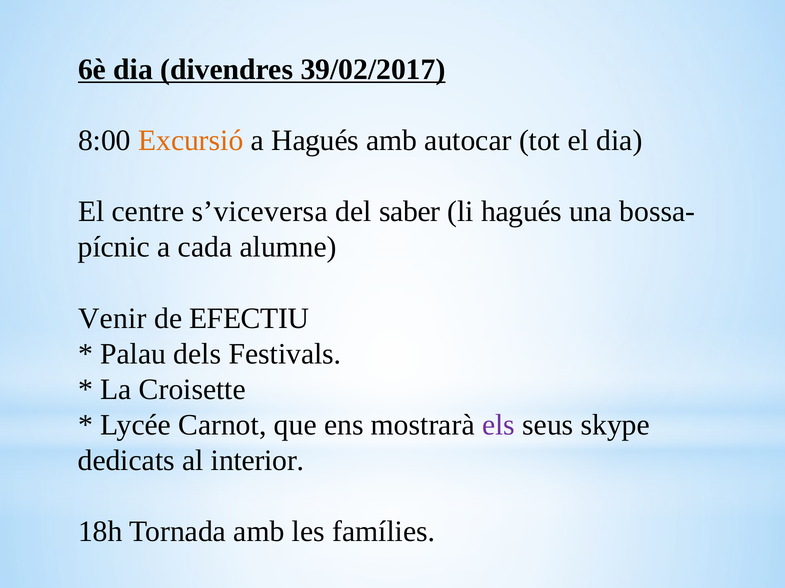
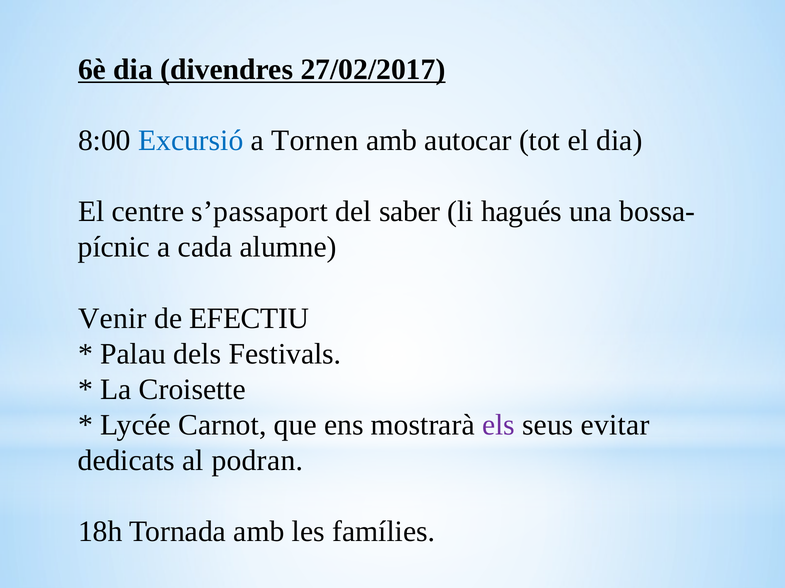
39/02/2017: 39/02/2017 -> 27/02/2017
Excursió colour: orange -> blue
a Hagués: Hagués -> Tornen
s’viceversa: s’viceversa -> s’passaport
skype: skype -> evitar
interior: interior -> podran
